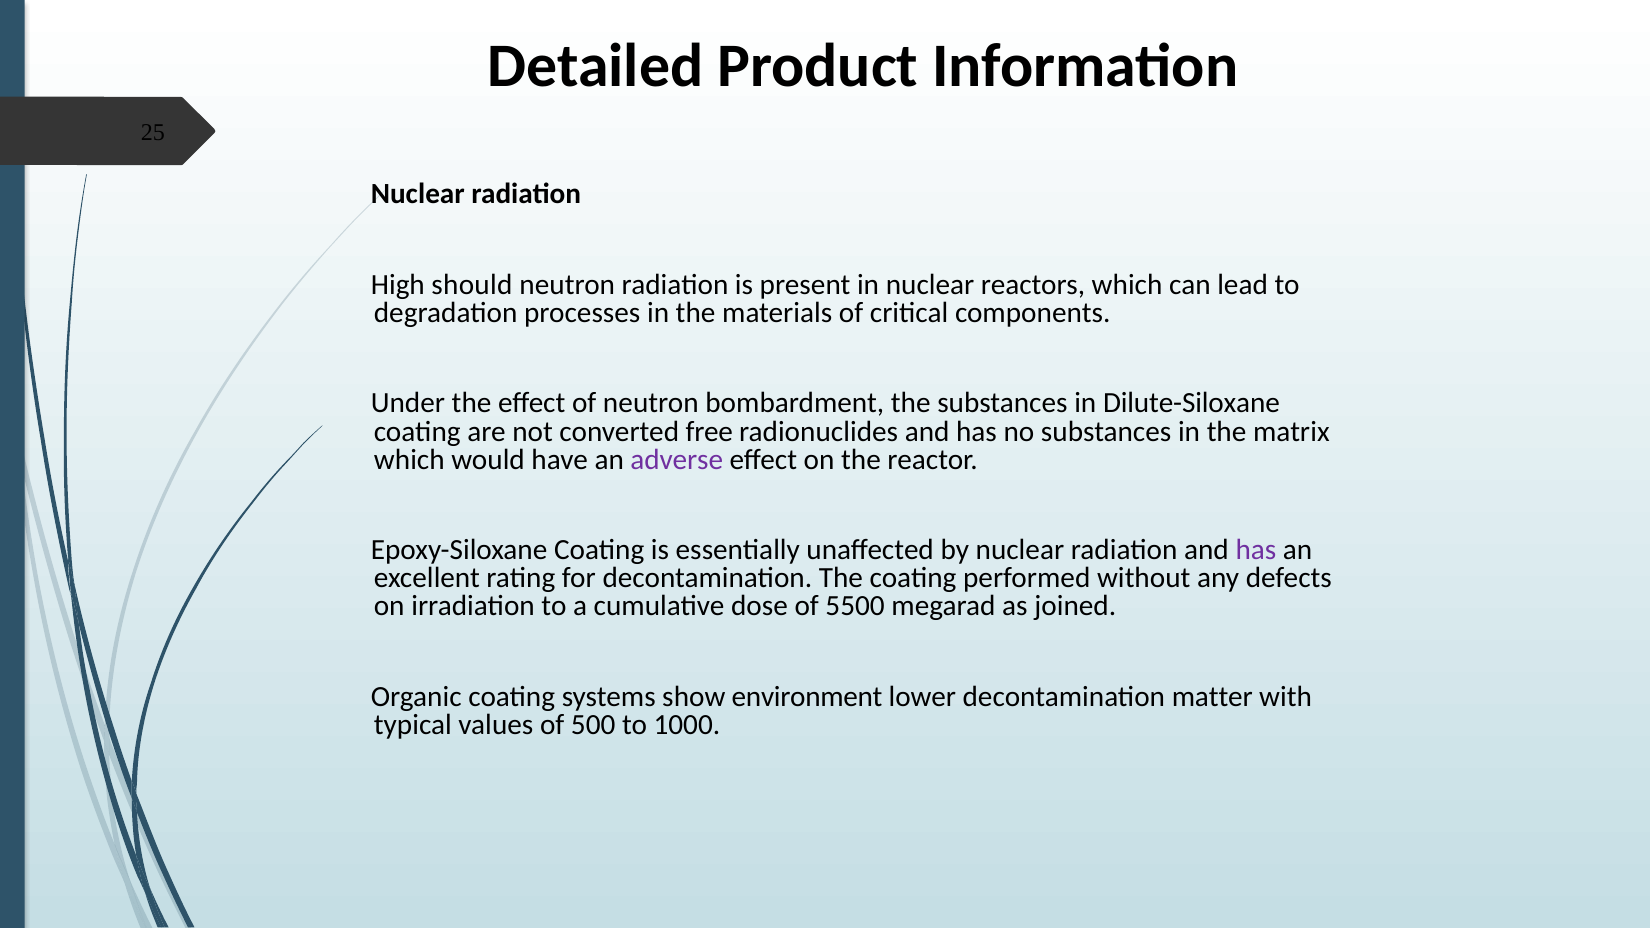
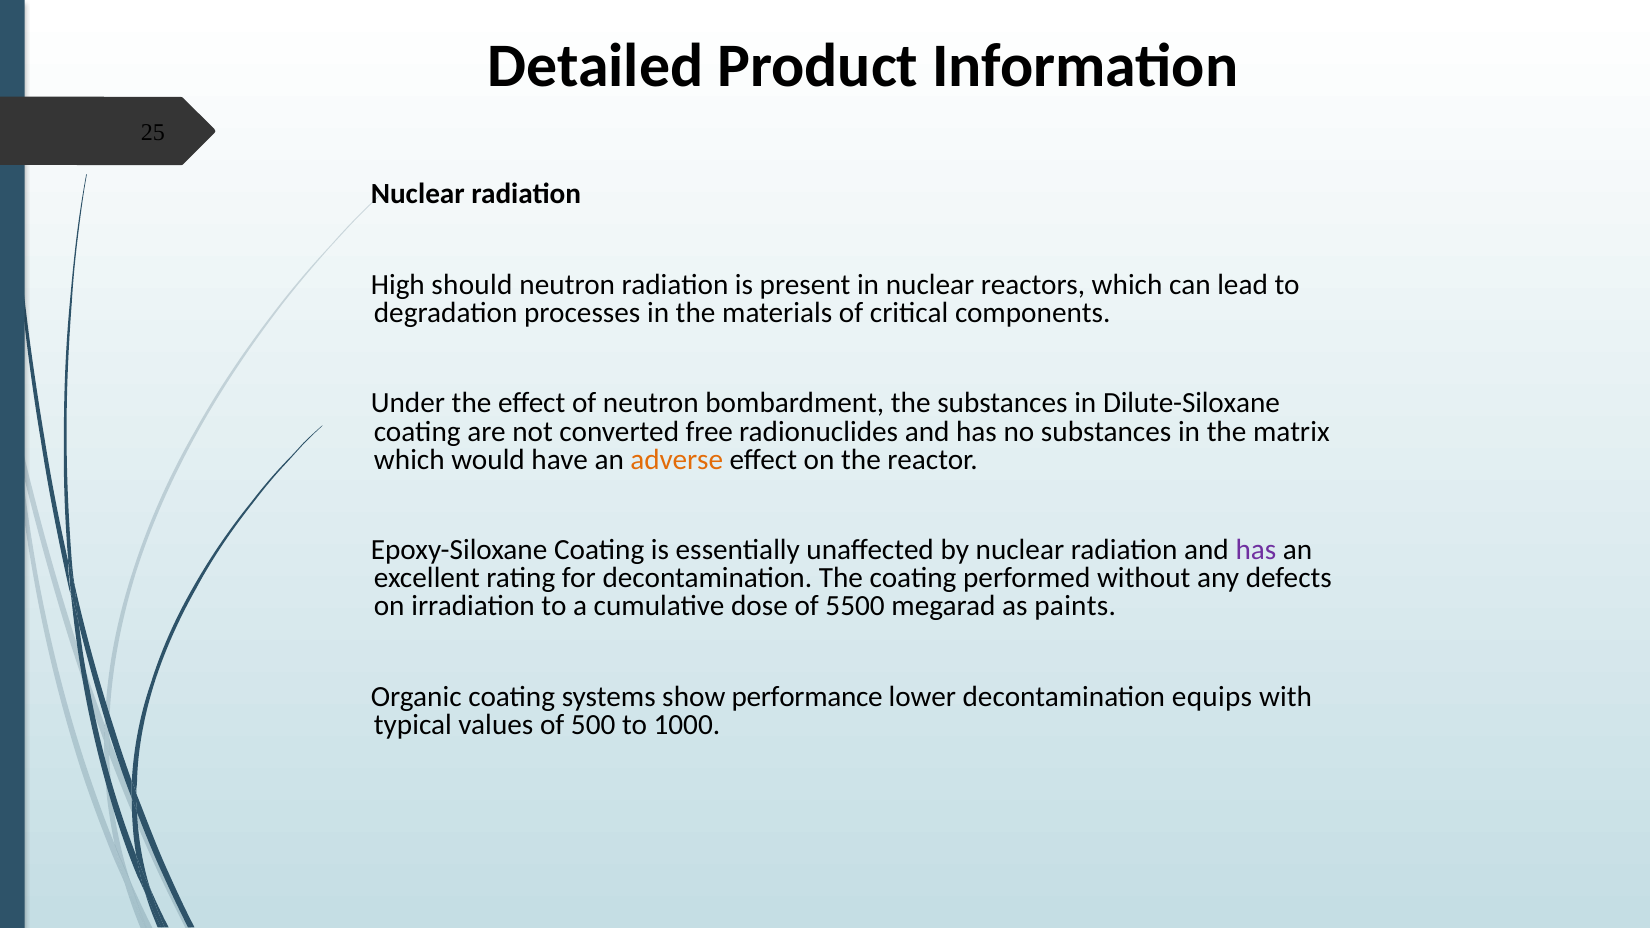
adverse colour: purple -> orange
joined: joined -> paints
environment: environment -> performance
matter: matter -> equips
